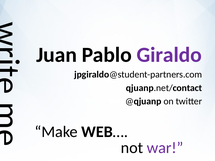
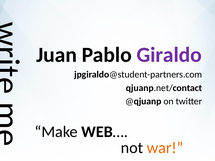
war colour: purple -> orange
